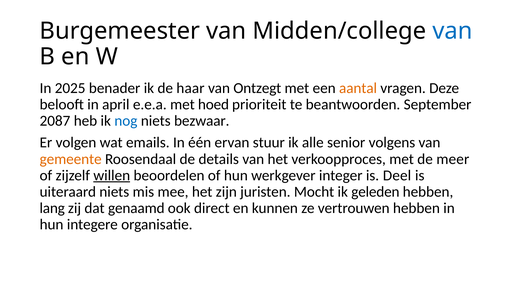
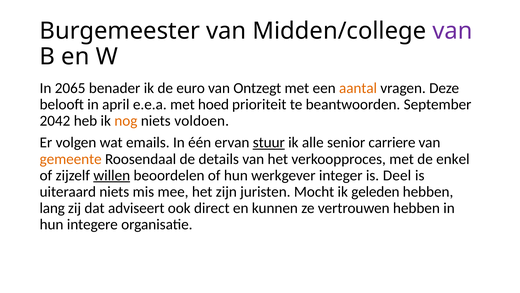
van at (453, 31) colour: blue -> purple
2025: 2025 -> 2065
haar: haar -> euro
2087: 2087 -> 2042
nog colour: blue -> orange
bezwaar: bezwaar -> voldoen
stuur underline: none -> present
volgens: volgens -> carriere
meer: meer -> enkel
genaamd: genaamd -> adviseert
